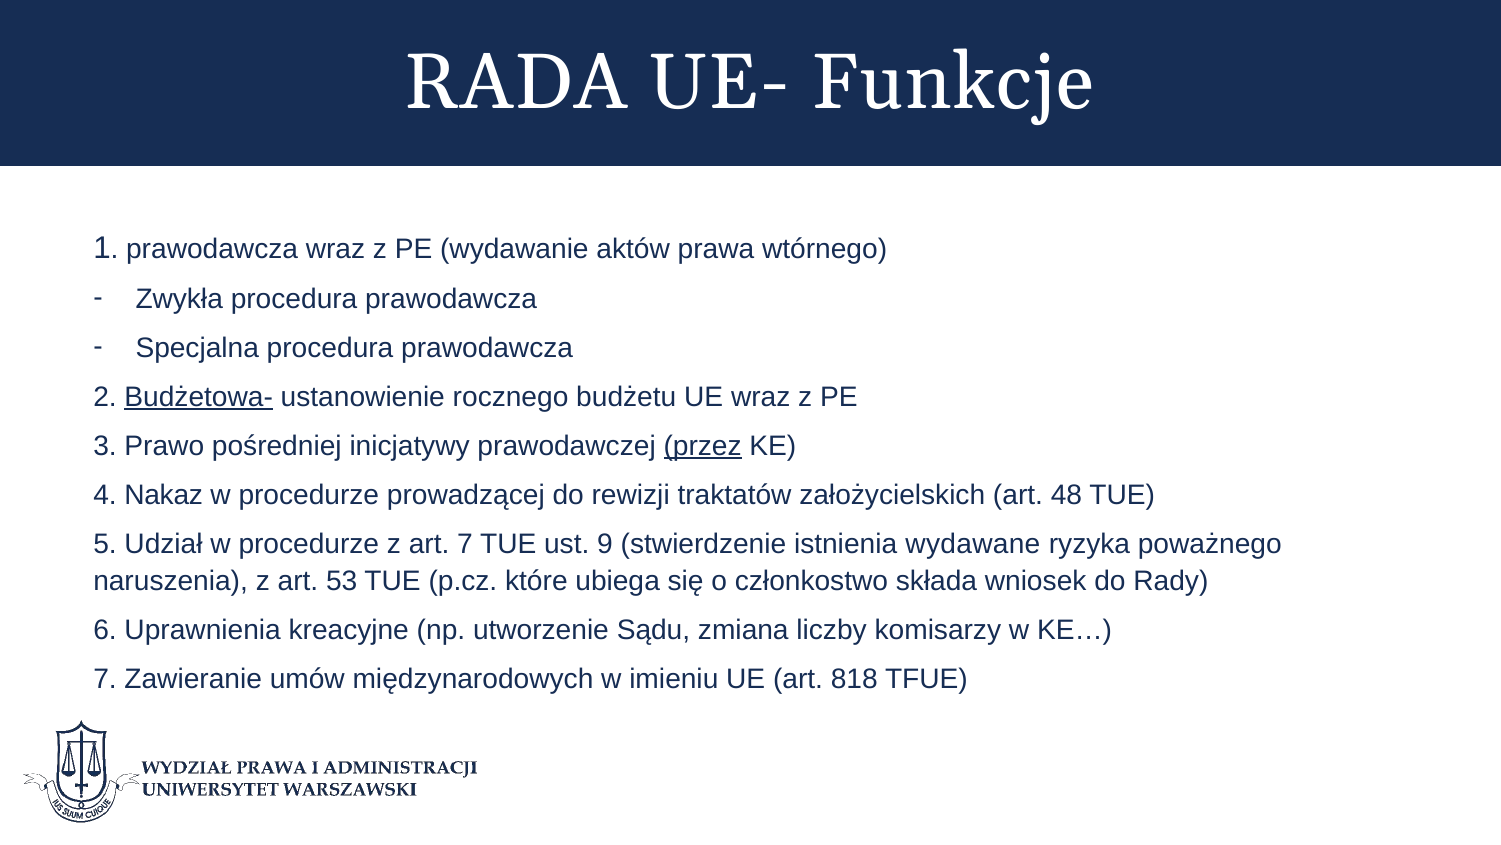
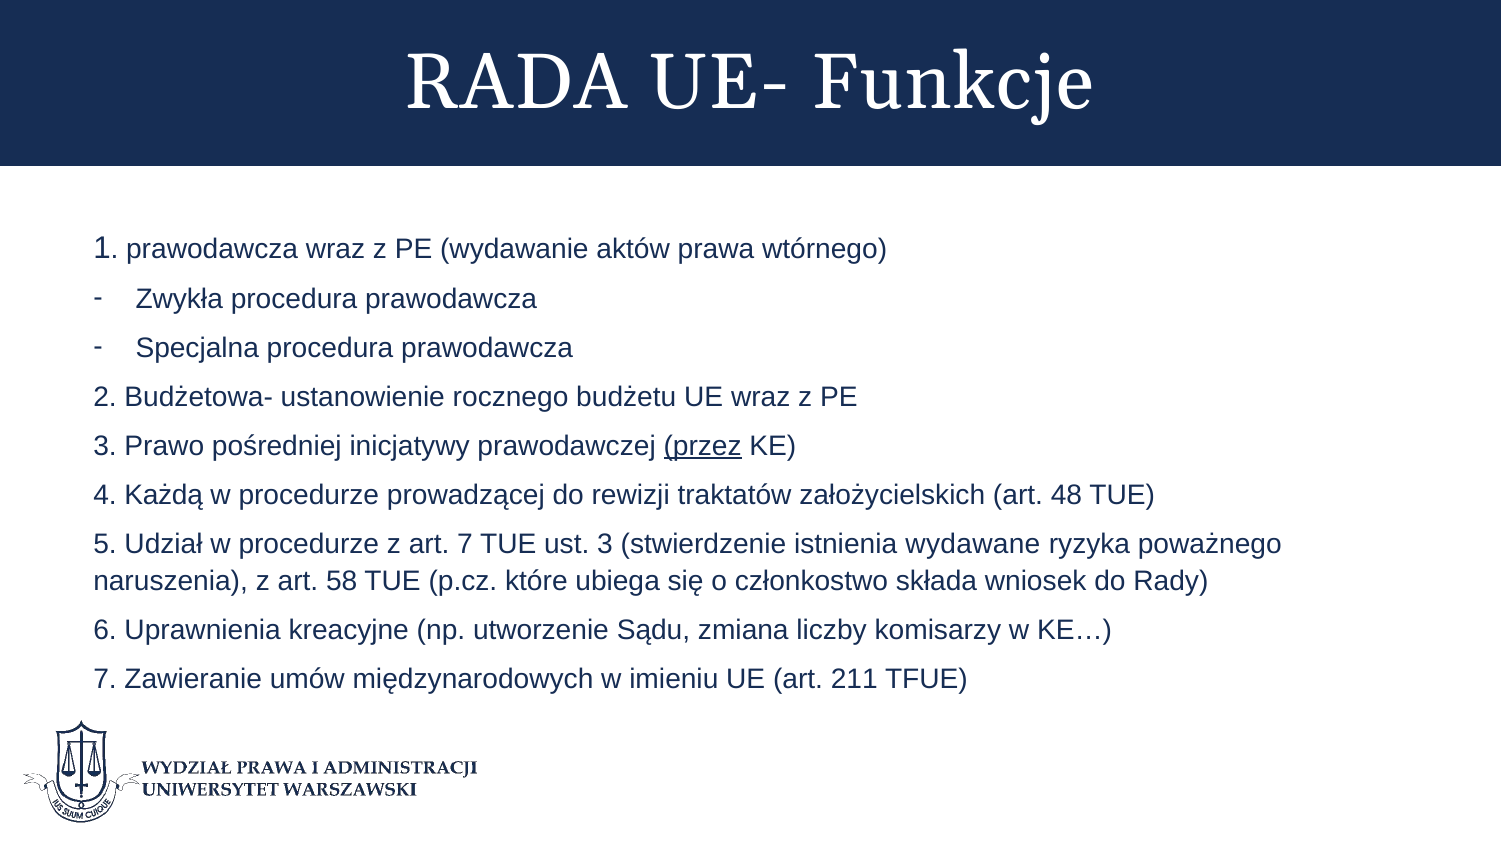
Budżetowa- underline: present -> none
Nakaz: Nakaz -> Każdą
ust 9: 9 -> 3
53: 53 -> 58
818: 818 -> 211
